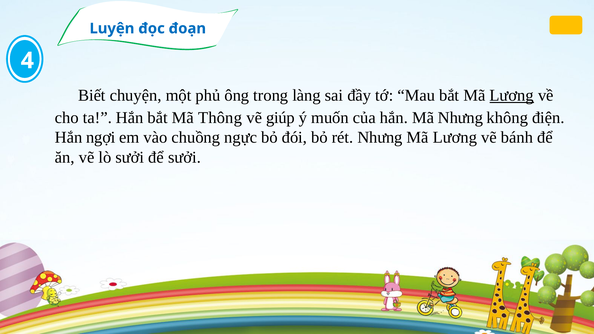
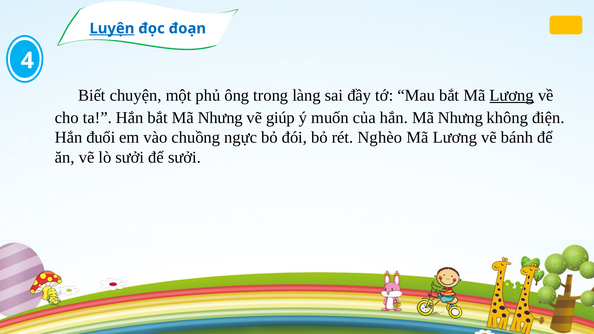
Luyện underline: none -> present
bắt Mã Thông: Thông -> Nhưng
ngợi: ngợi -> đuổi
rét Nhưng: Nhưng -> Nghèo
